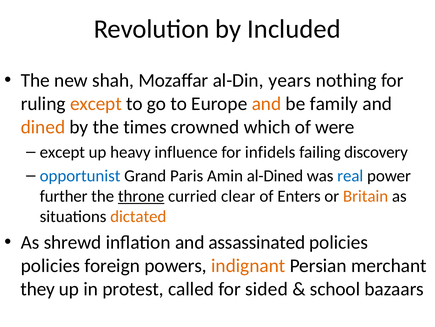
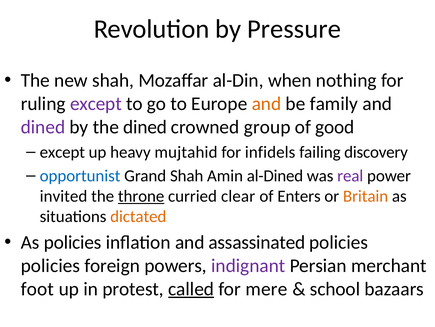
Included: Included -> Pressure
years: years -> when
except at (96, 104) colour: orange -> purple
dined at (43, 127) colour: orange -> purple
the times: times -> dined
which: which -> group
were: were -> good
influence: influence -> mujtahid
Grand Paris: Paris -> Shah
real colour: blue -> purple
further: further -> invited
As shrewd: shrewd -> policies
indignant colour: orange -> purple
they: they -> foot
called underline: none -> present
sided: sided -> mere
